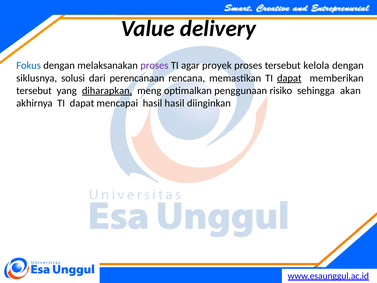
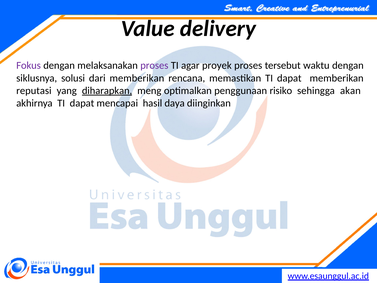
Fokus colour: blue -> purple
kelola: kelola -> waktu
dari perencanaan: perencanaan -> memberikan
dapat at (289, 78) underline: present -> none
tersebut at (34, 91): tersebut -> reputasi
hasil hasil: hasil -> daya
